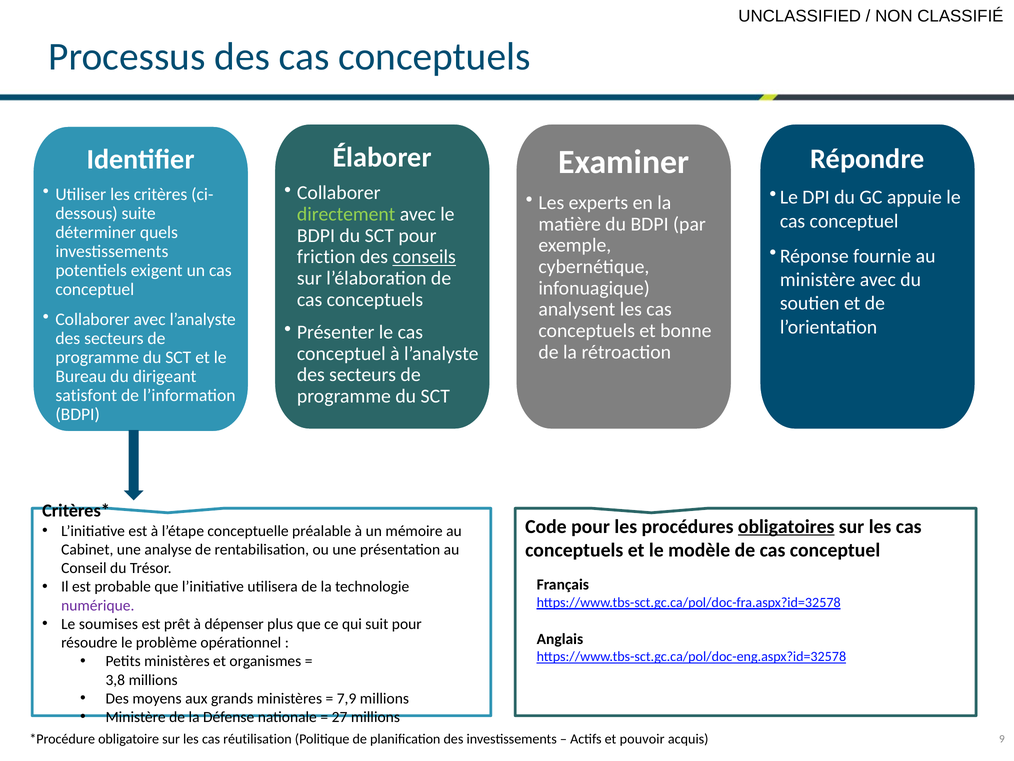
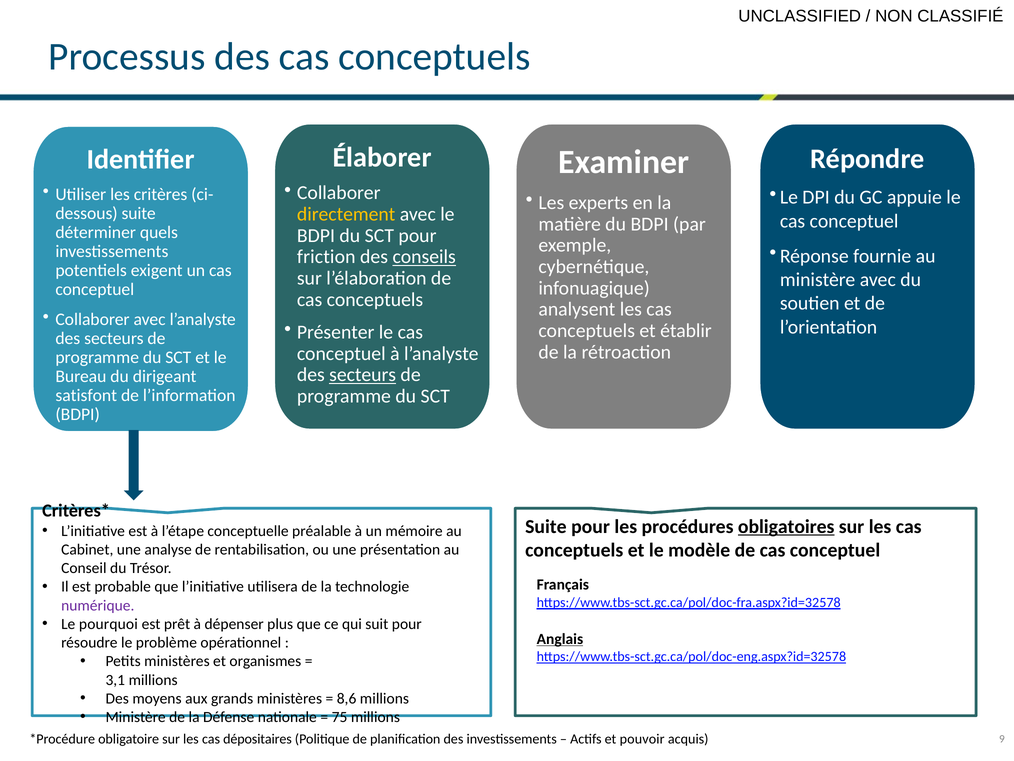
directement colour: light green -> yellow
bonne: bonne -> établir
secteurs at (363, 375) underline: none -> present
Code at (546, 526): Code -> Suite
soumises: soumises -> pourquoi
Anglais underline: none -> present
3,8: 3,8 -> 3,1
7,9: 7,9 -> 8,6
27: 27 -> 75
réutilisation: réutilisation -> dépositaires
